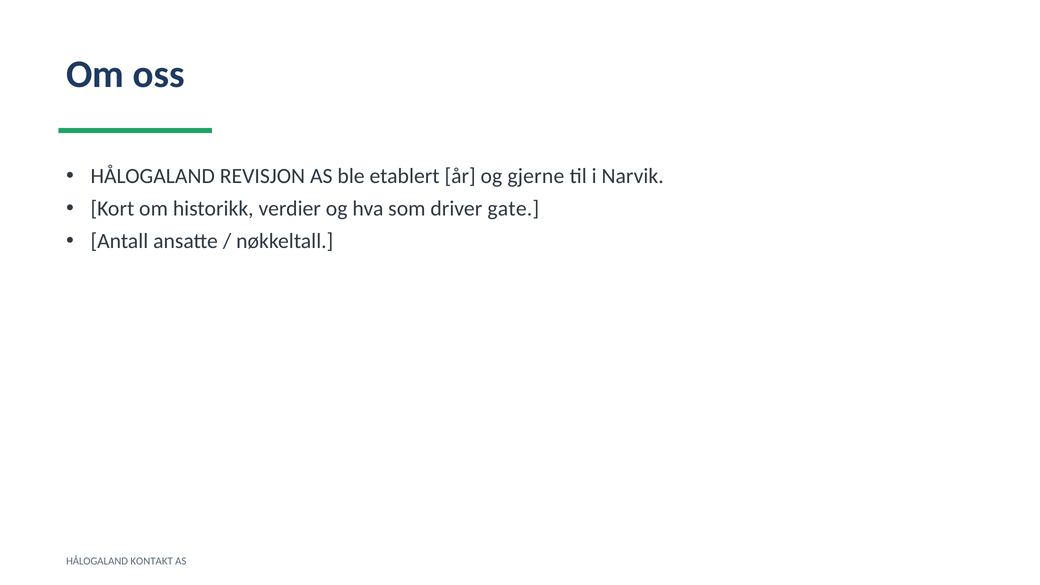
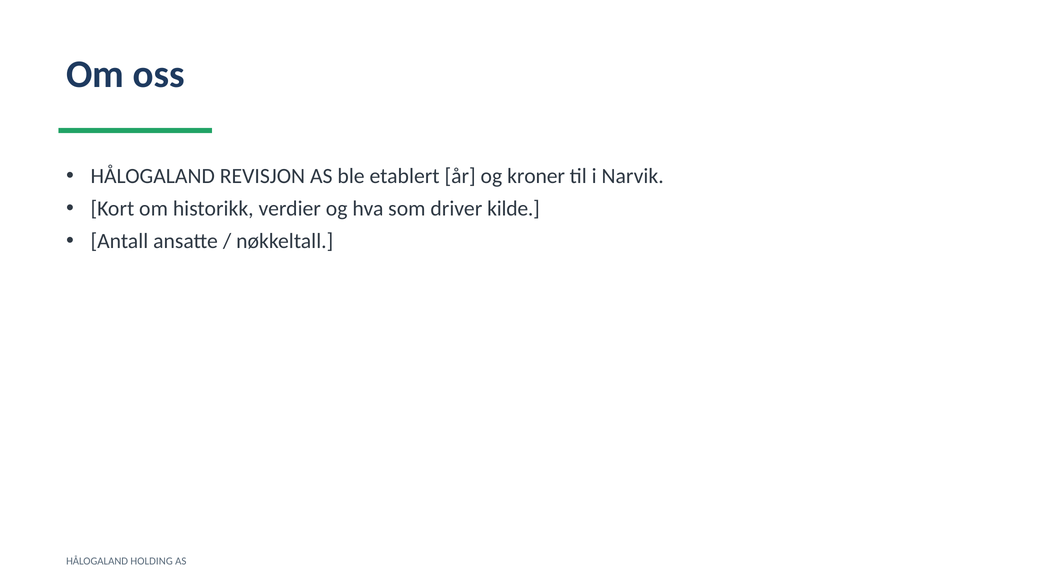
gjerne: gjerne -> kroner
gate: gate -> kilde
KONTAKT: KONTAKT -> HOLDING
